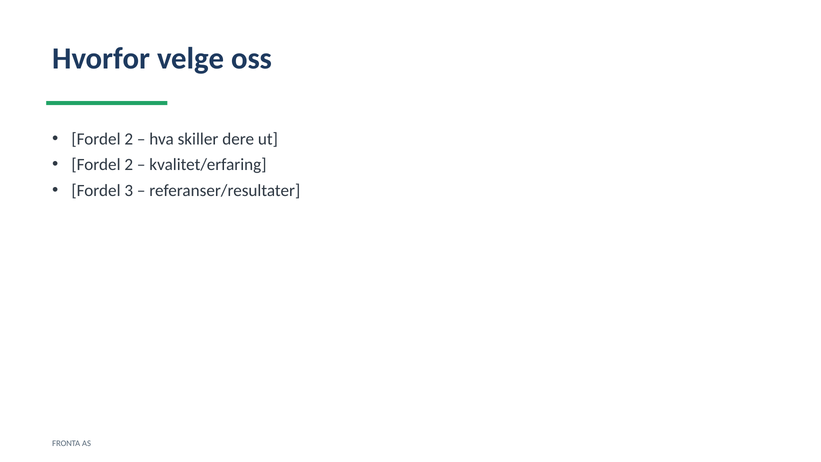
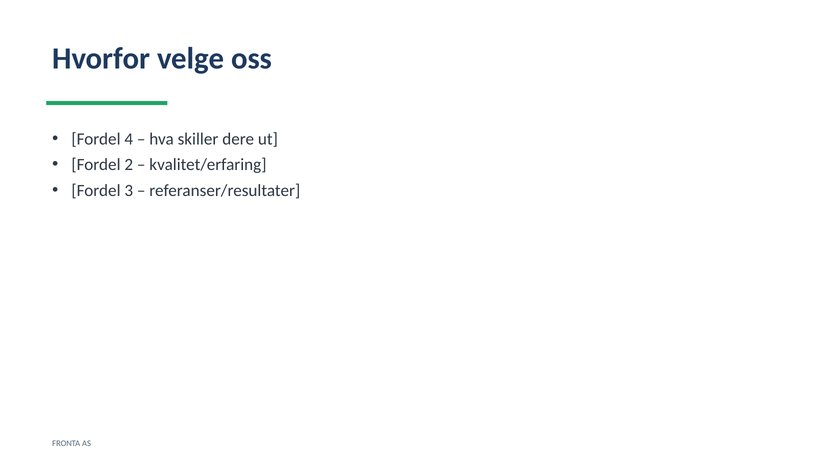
2 at (129, 139): 2 -> 4
